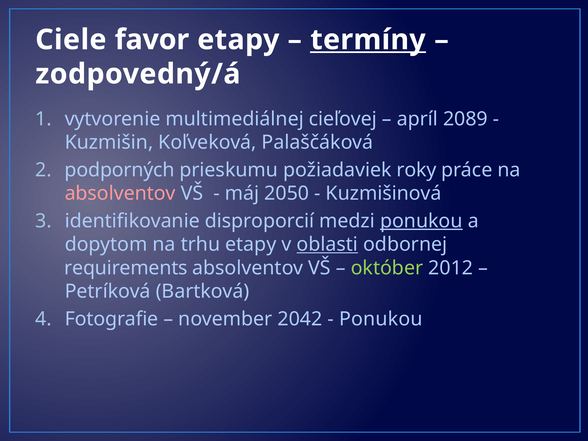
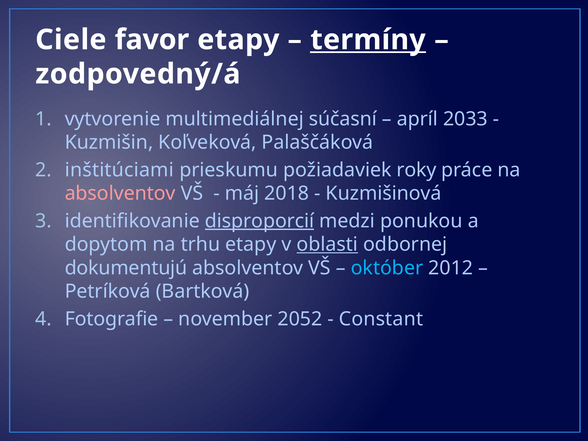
cieľovej: cieľovej -> súčasní
2089: 2089 -> 2033
podporných: podporných -> inštitúciami
2050: 2050 -> 2018
disproporcií underline: none -> present
ponukou at (421, 221) underline: present -> none
requirements: requirements -> dokumentujú
október colour: light green -> light blue
2042: 2042 -> 2052
Ponukou at (381, 319): Ponukou -> Constant
